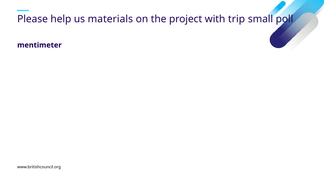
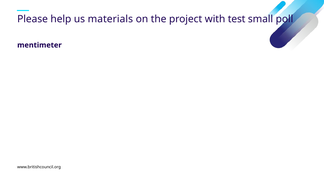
trip: trip -> test
